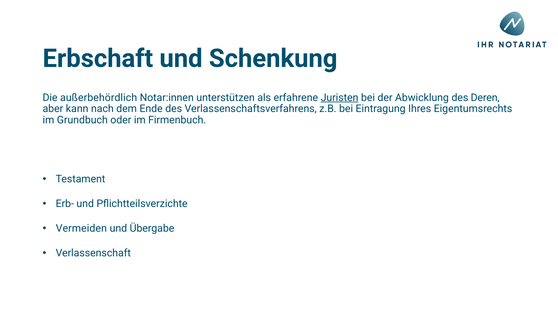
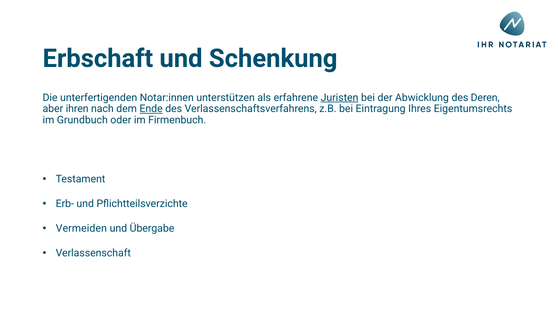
außerbehördlich: außerbehördlich -> unterfertigenden
kann: kann -> ihren
Ende underline: none -> present
